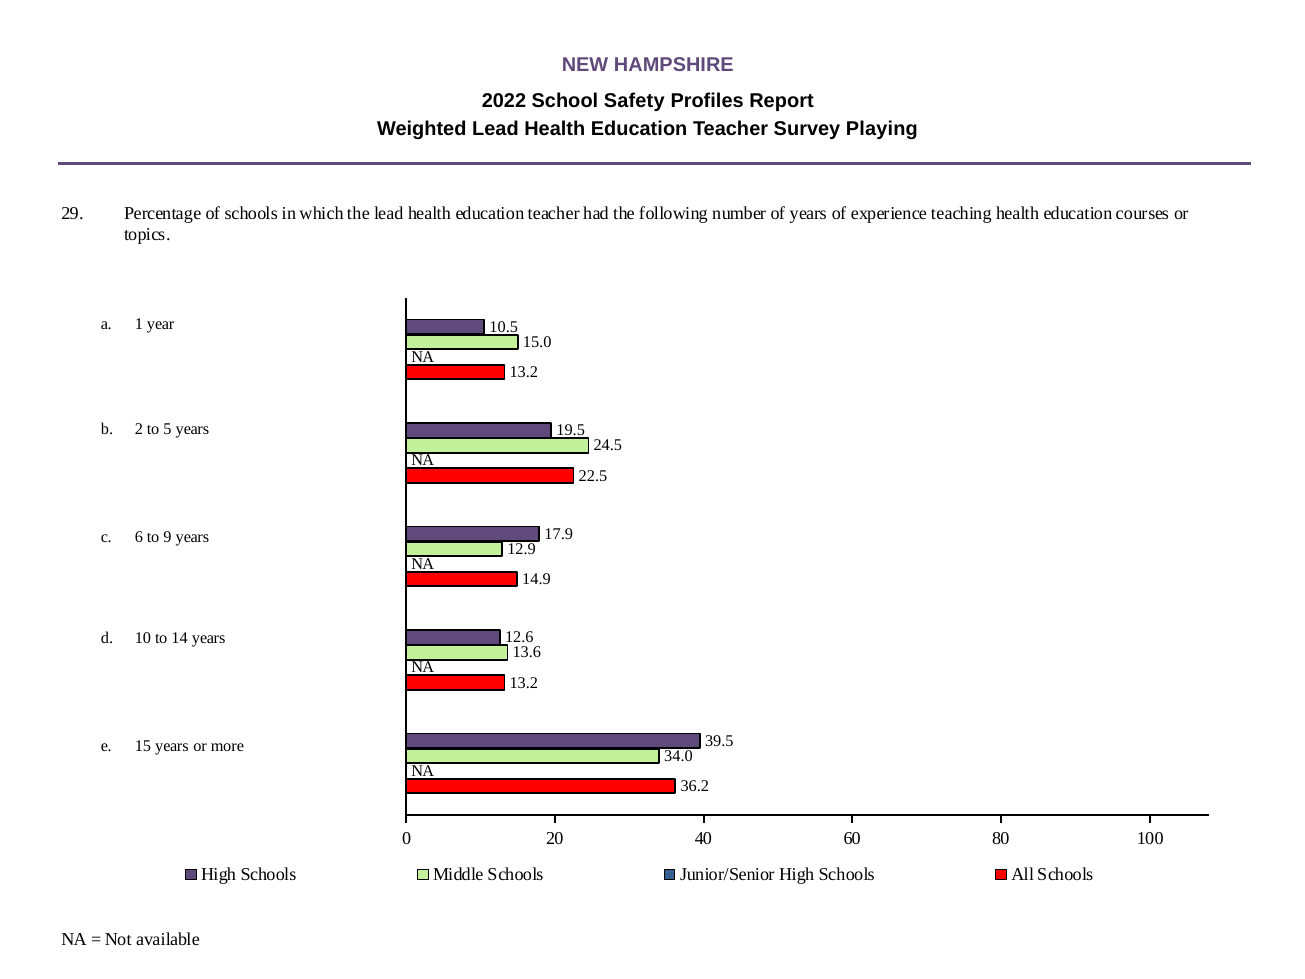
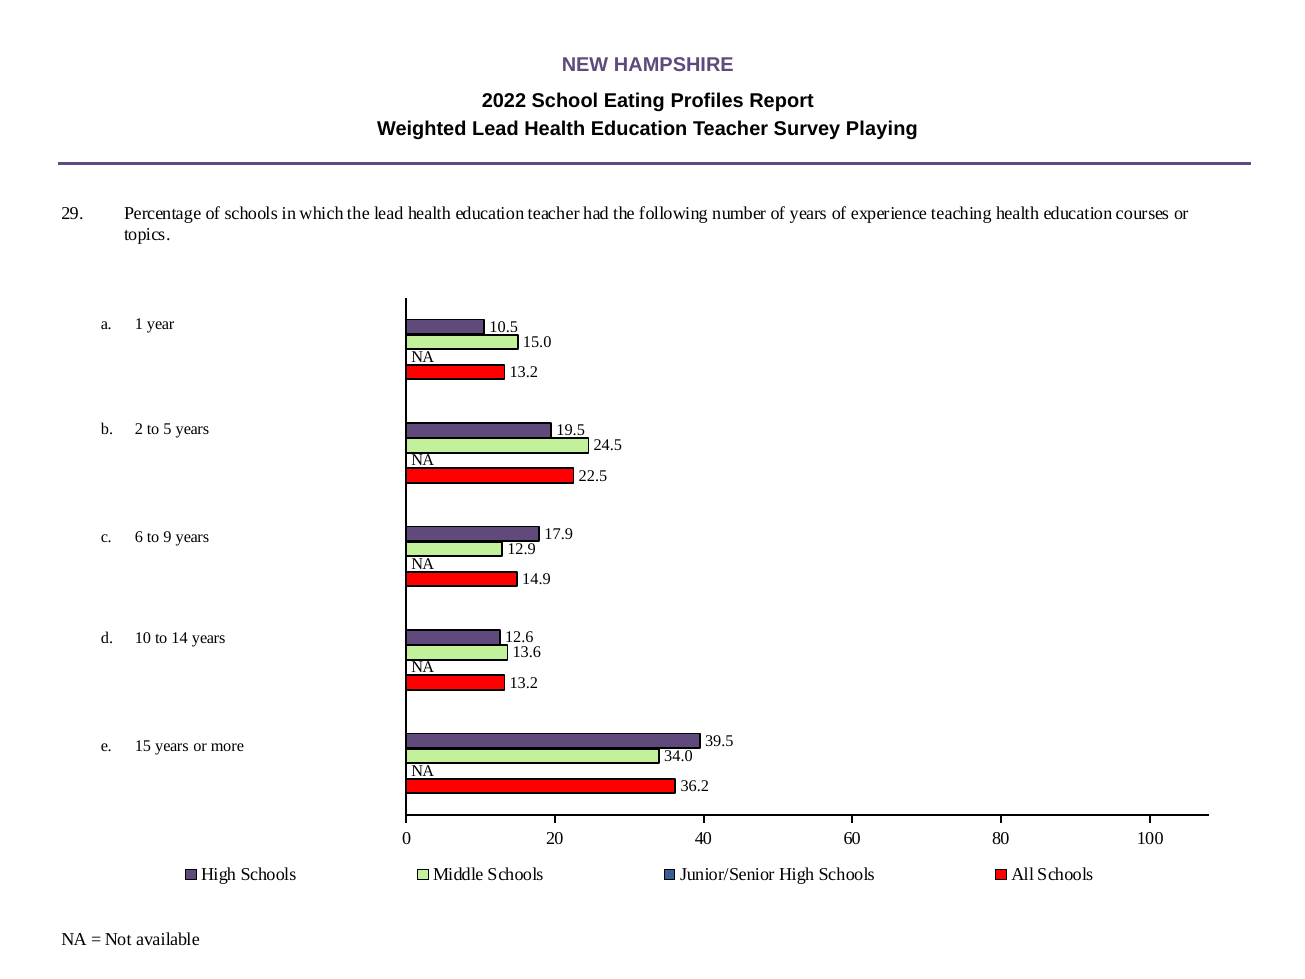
Safety: Safety -> Eating
